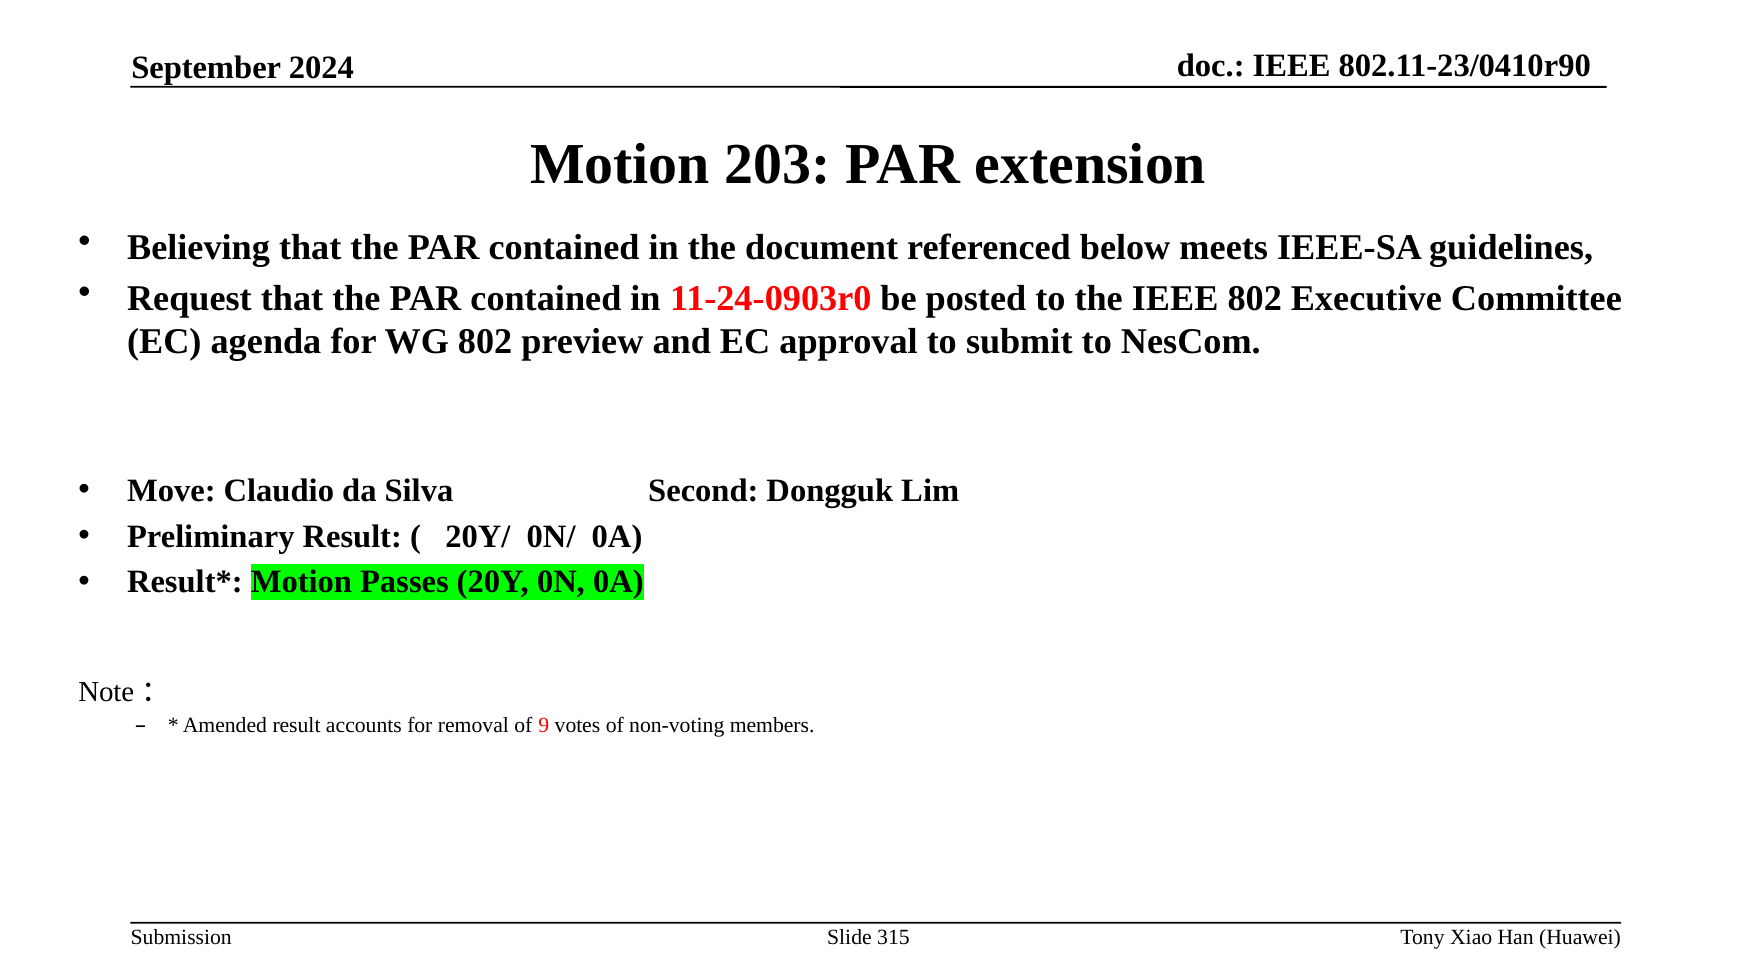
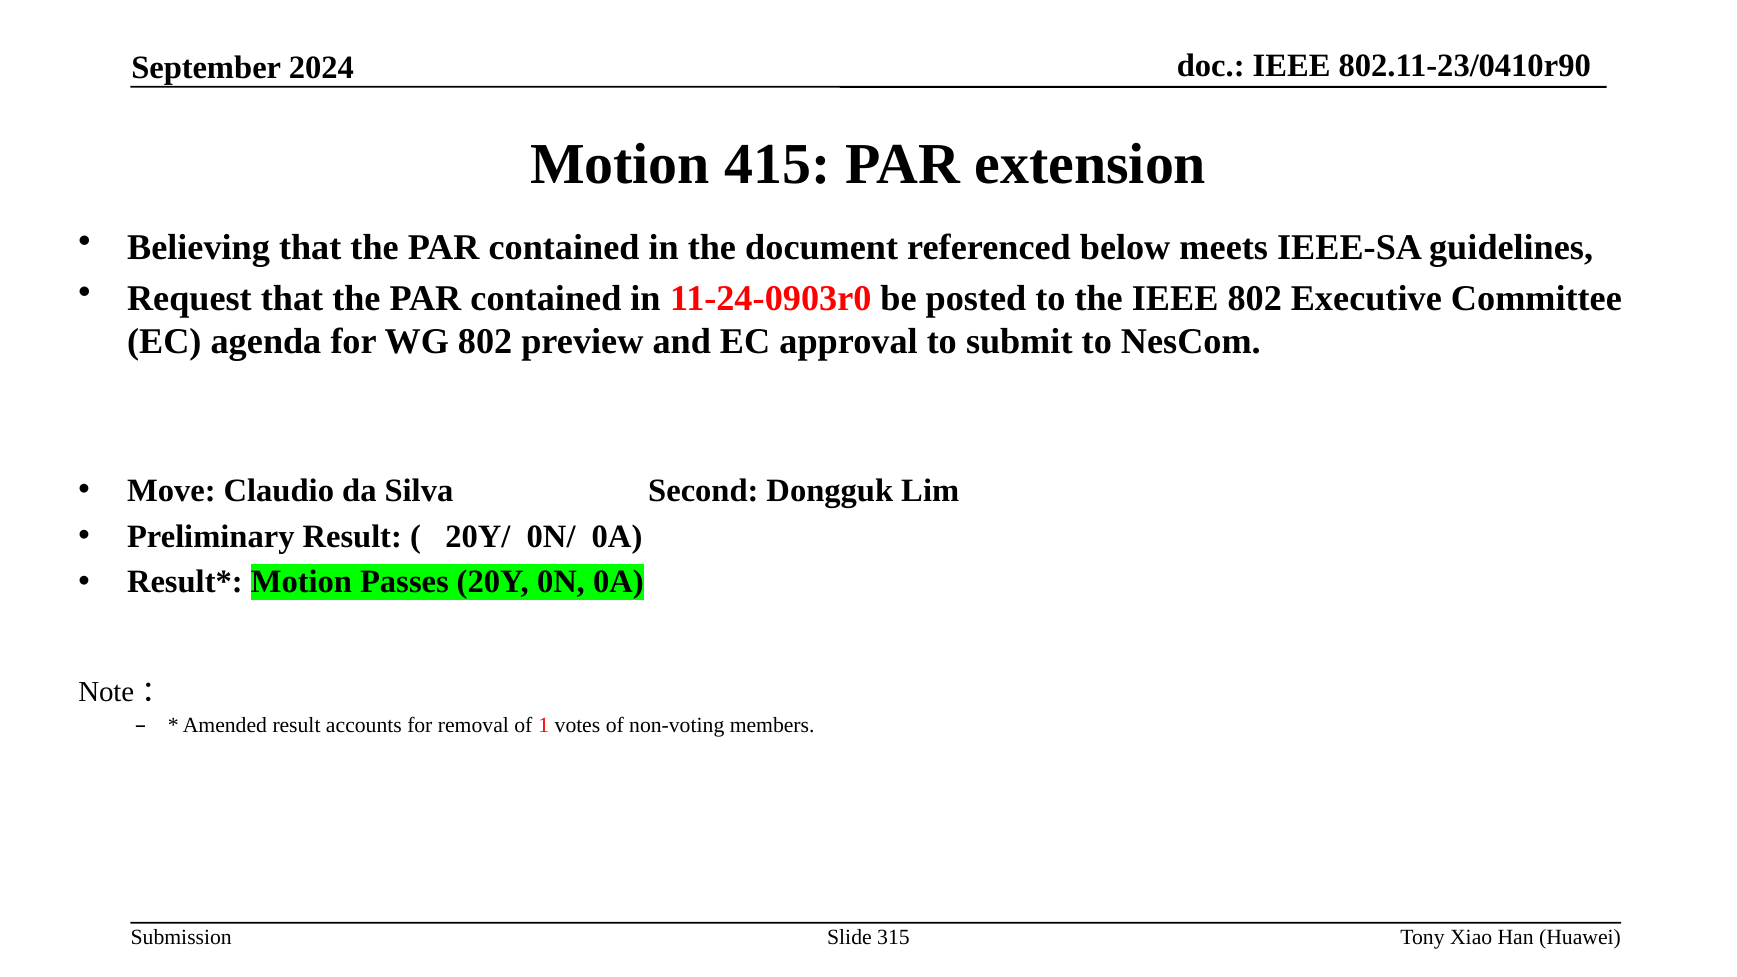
203: 203 -> 415
9: 9 -> 1
